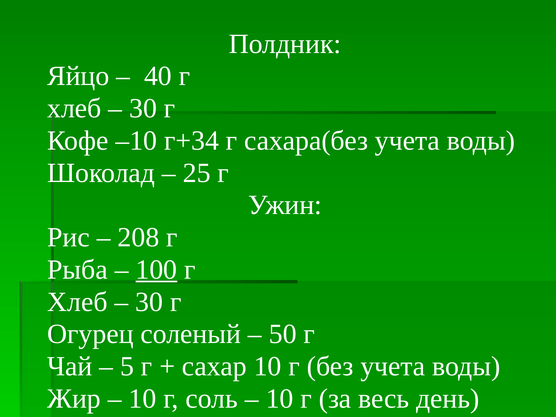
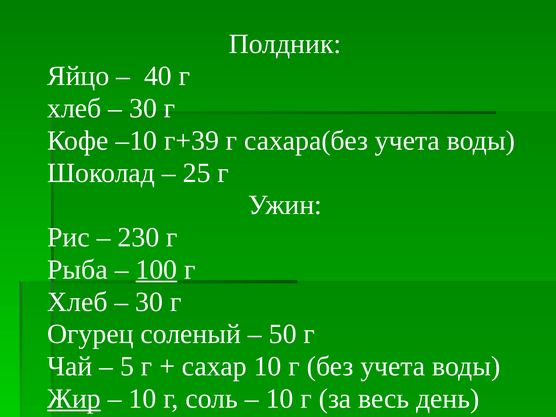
г+34: г+34 -> г+39
208: 208 -> 230
Жир underline: none -> present
